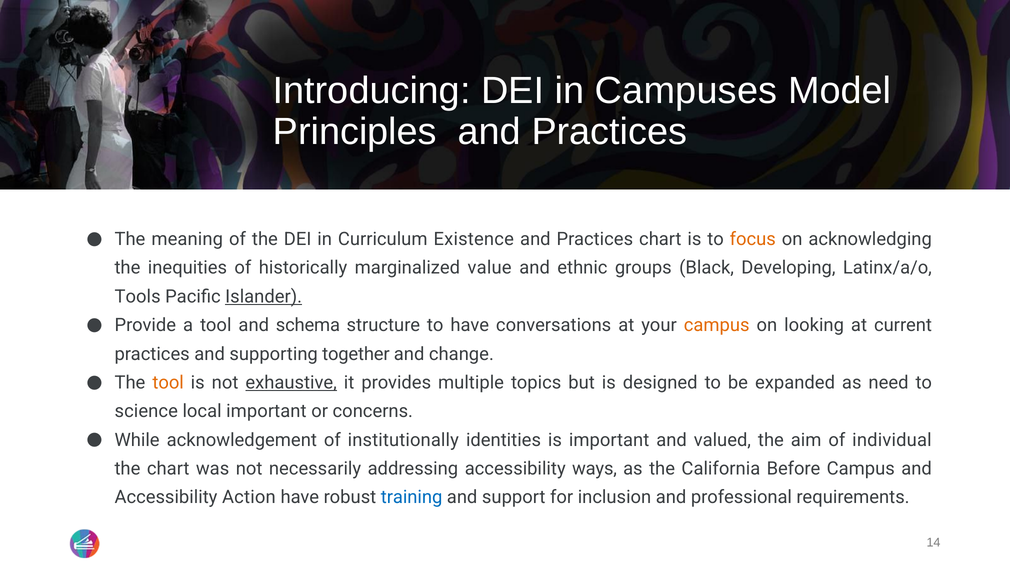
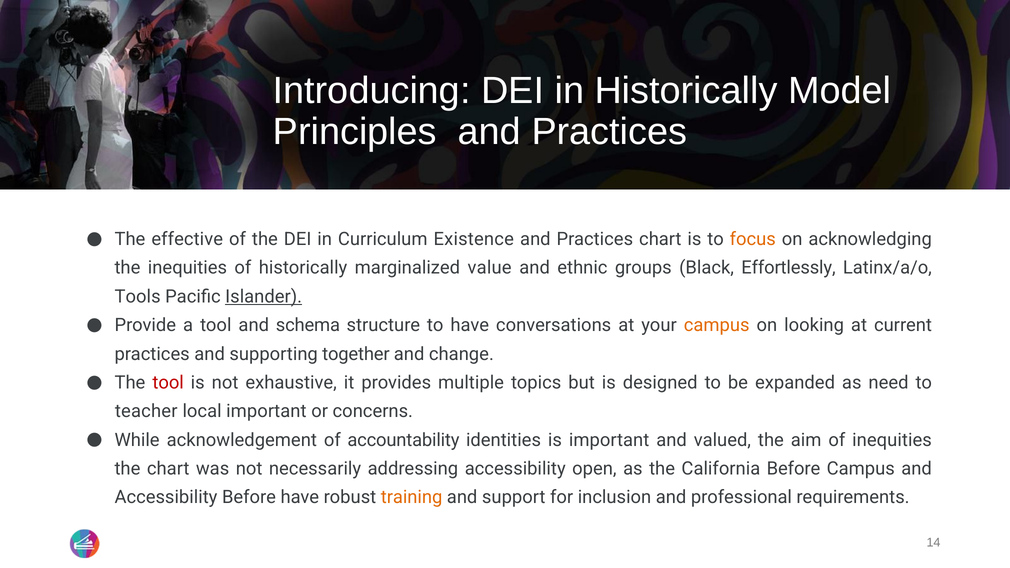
in Campuses: Campuses -> Historically
meaning: meaning -> effective
Developing: Developing -> Effortlessly
tool at (168, 383) colour: orange -> red
exhaustive underline: present -> none
science: science -> teacher
institutionally: institutionally -> accountability
of individual: individual -> inequities
ways: ways -> open
Accessibility Action: Action -> Before
training colour: blue -> orange
